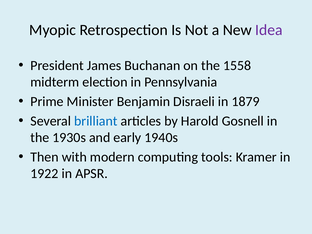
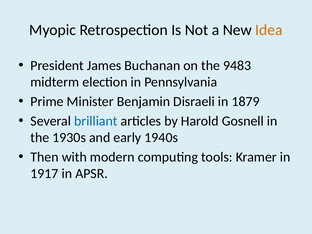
Idea colour: purple -> orange
1558: 1558 -> 9483
1922: 1922 -> 1917
